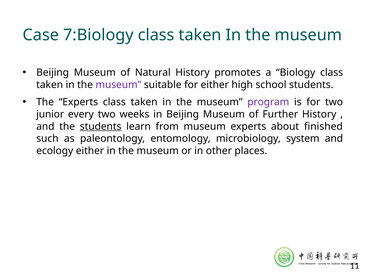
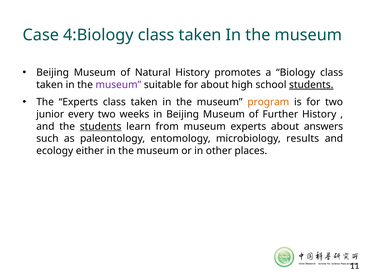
7:Biology: 7:Biology -> 4:Biology
for either: either -> about
students at (311, 85) underline: none -> present
program colour: purple -> orange
finished: finished -> answers
system: system -> results
